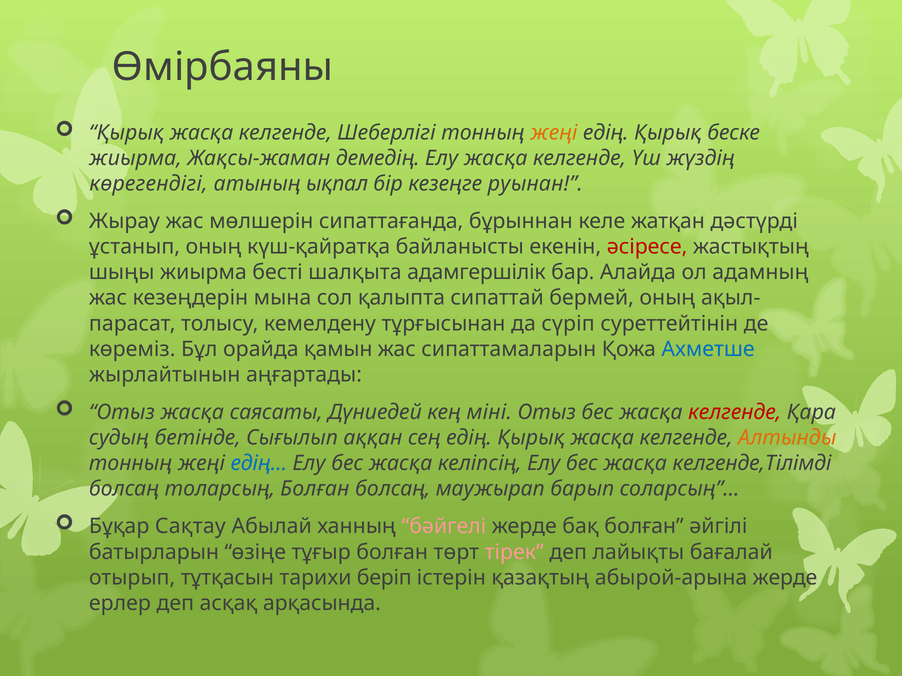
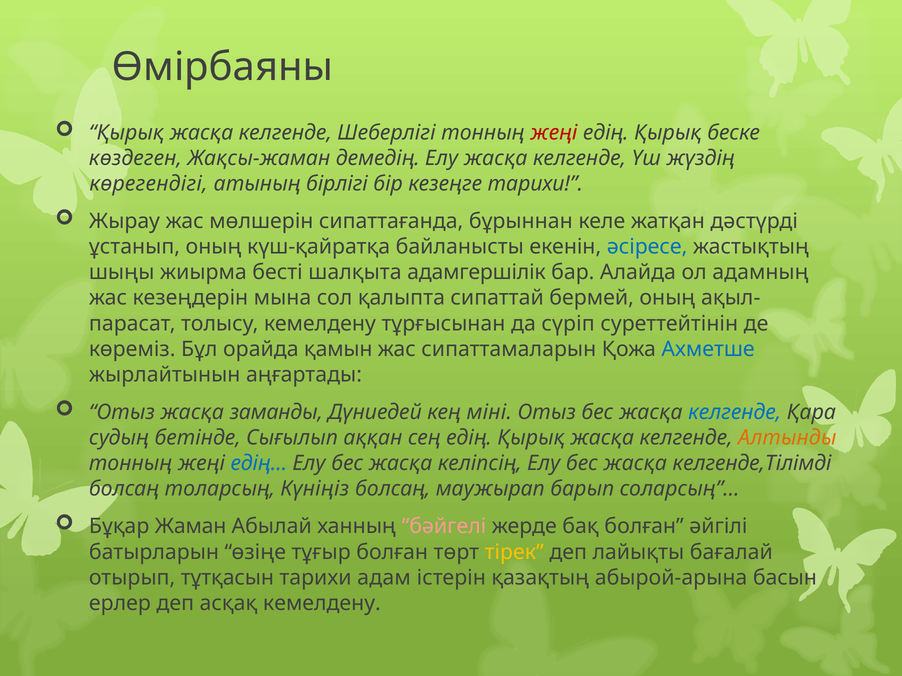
жеңі at (554, 133) colour: orange -> red
жиырма at (135, 158): жиырма -> көздеген
ықпал: ықпал -> бірлігі
кезеңге руынан: руынан -> тарихи
әсіресе colour: red -> blue
саясаты: саясаты -> заманды
келгенде at (735, 413) colour: red -> blue
толарсың Болған: Болған -> Күніңіз
Сақтау: Сақтау -> Жаман
тірек colour: pink -> yellow
беріп: беріп -> адам
абырой-арына жерде: жерде -> басын
асқақ арқасында: арқасында -> кемелдену
